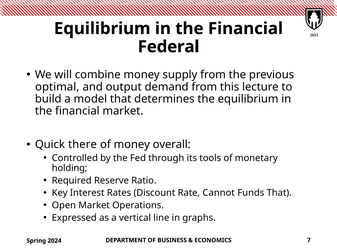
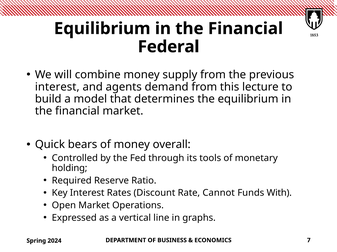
optimal at (57, 87): optimal -> interest
output: output -> agents
there: there -> bears
Funds That: That -> With
